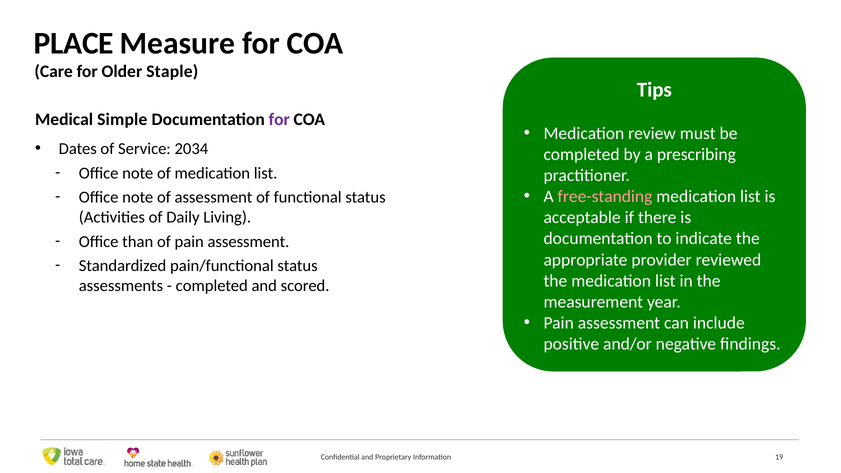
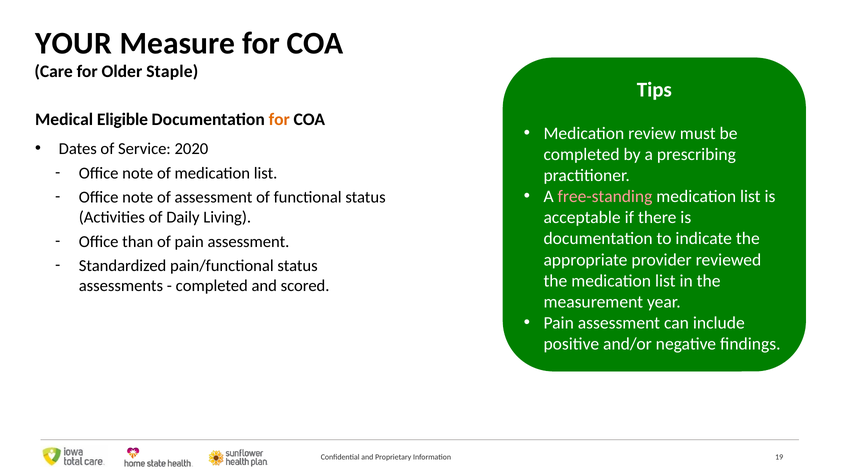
PLACE: PLACE -> YOUR
Simple: Simple -> Eligible
for at (279, 120) colour: purple -> orange
2034: 2034 -> 2020
